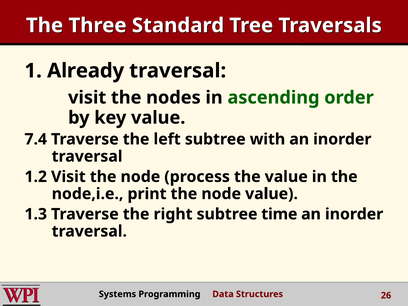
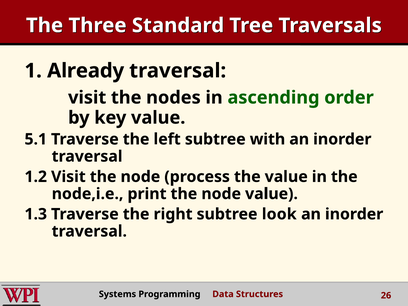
7.4: 7.4 -> 5.1
time: time -> look
